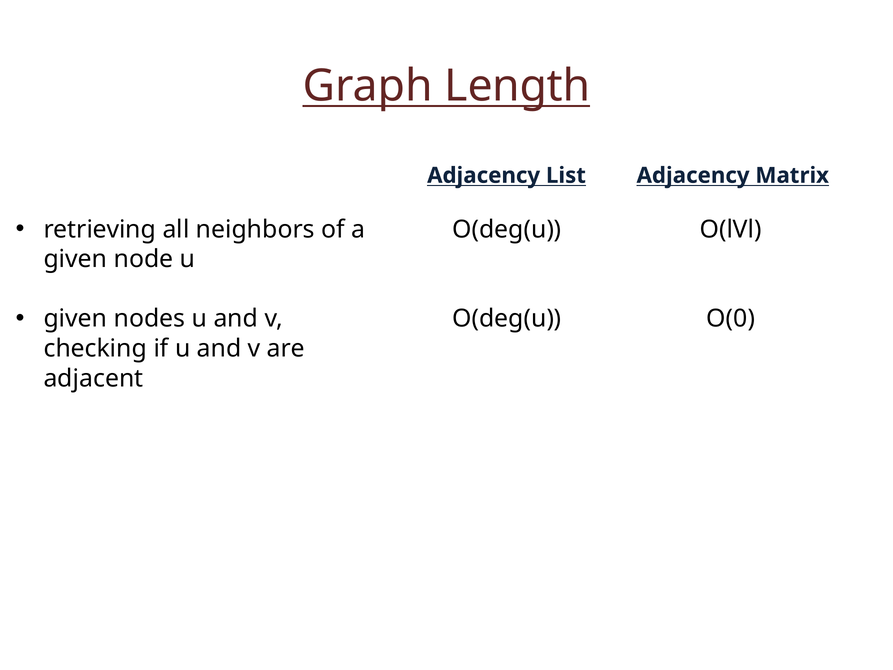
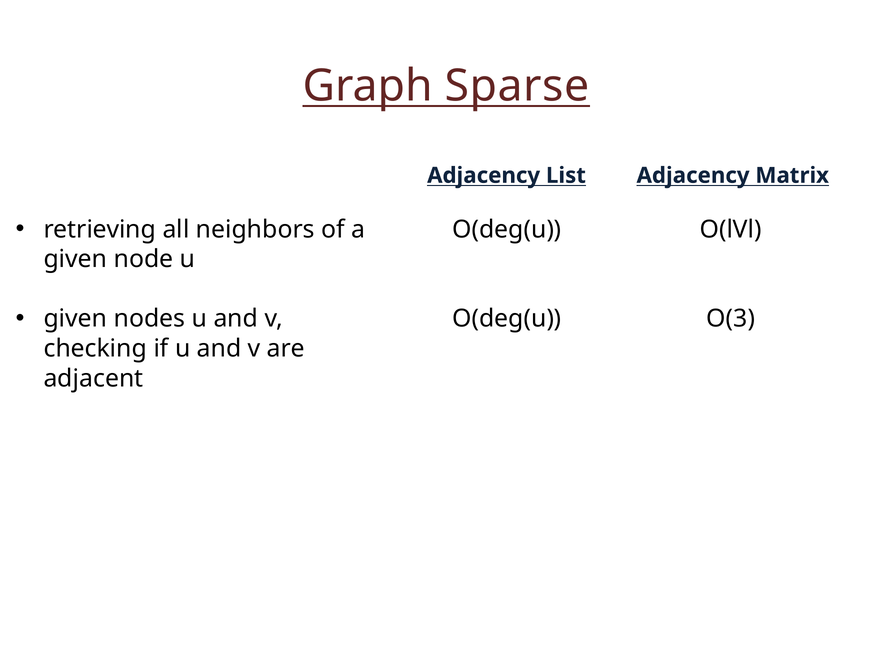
Length: Length -> Sparse
O(0: O(0 -> O(3
